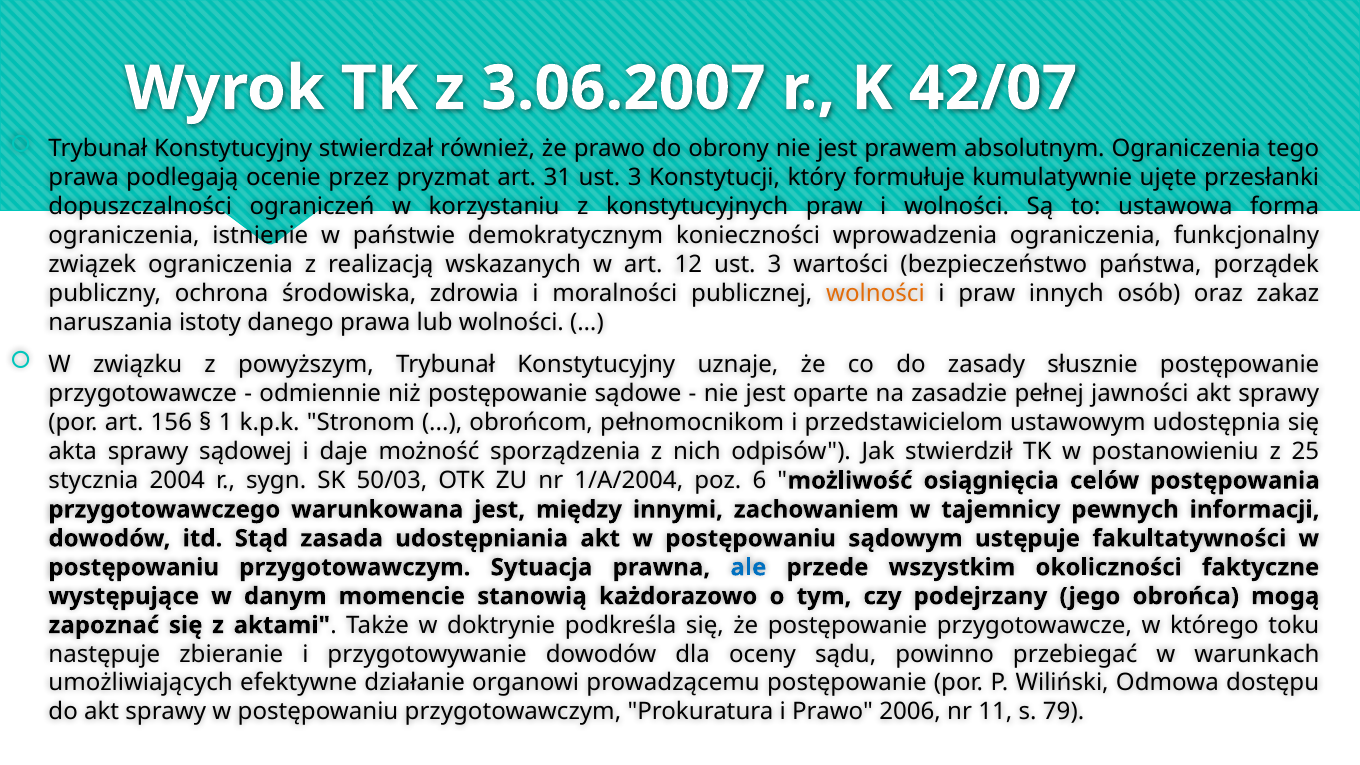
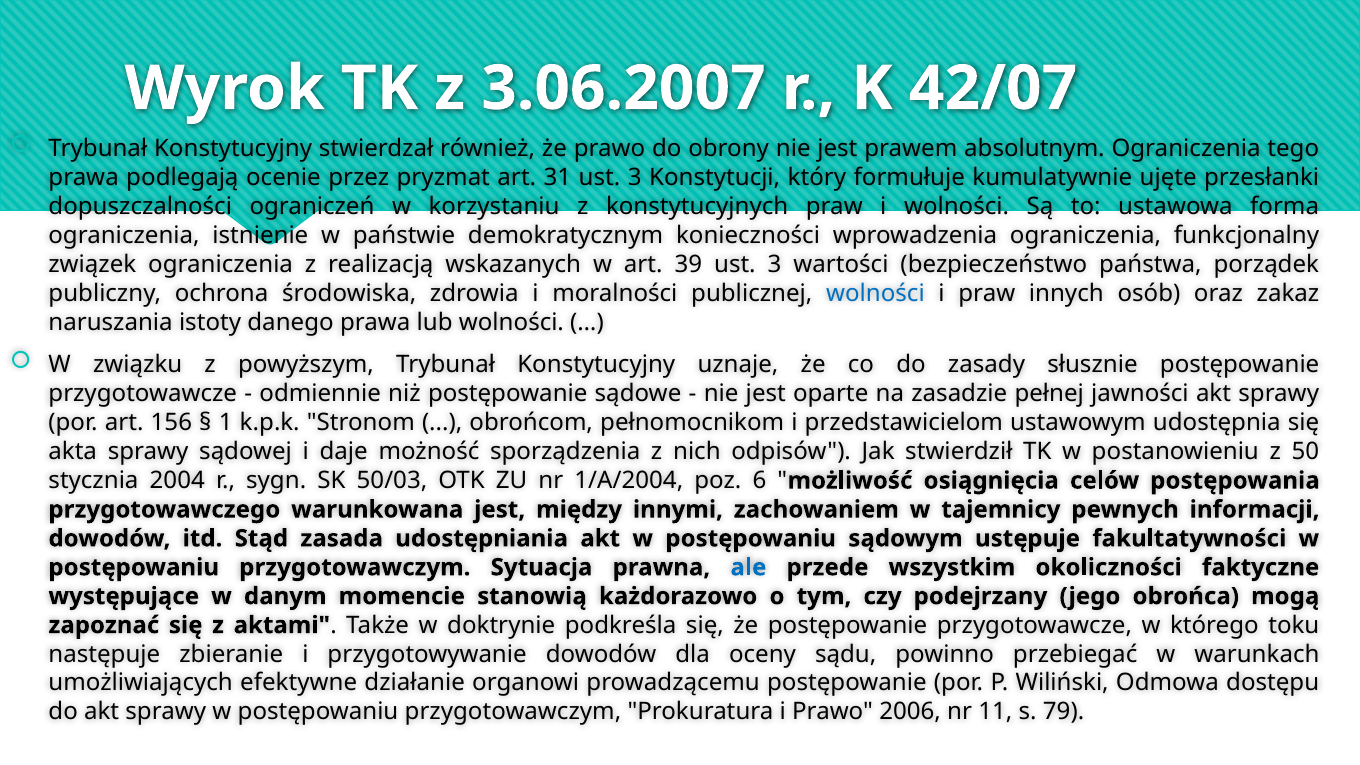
12: 12 -> 39
wolności at (875, 294) colour: orange -> blue
25: 25 -> 50
